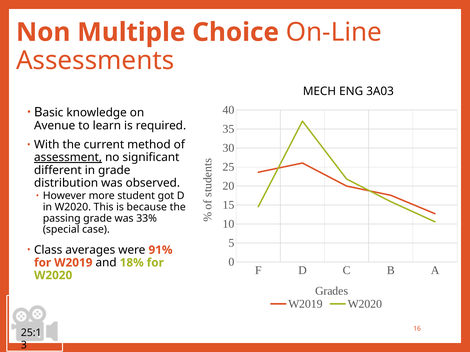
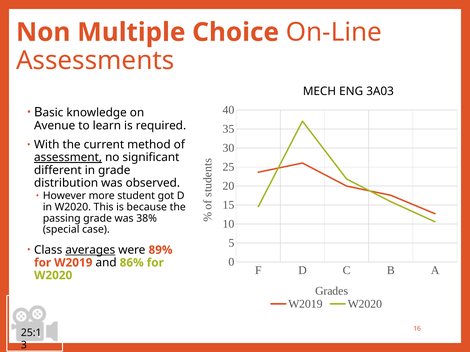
33%: 33% -> 38%
averages underline: none -> present
91%: 91% -> 89%
18%: 18% -> 86%
